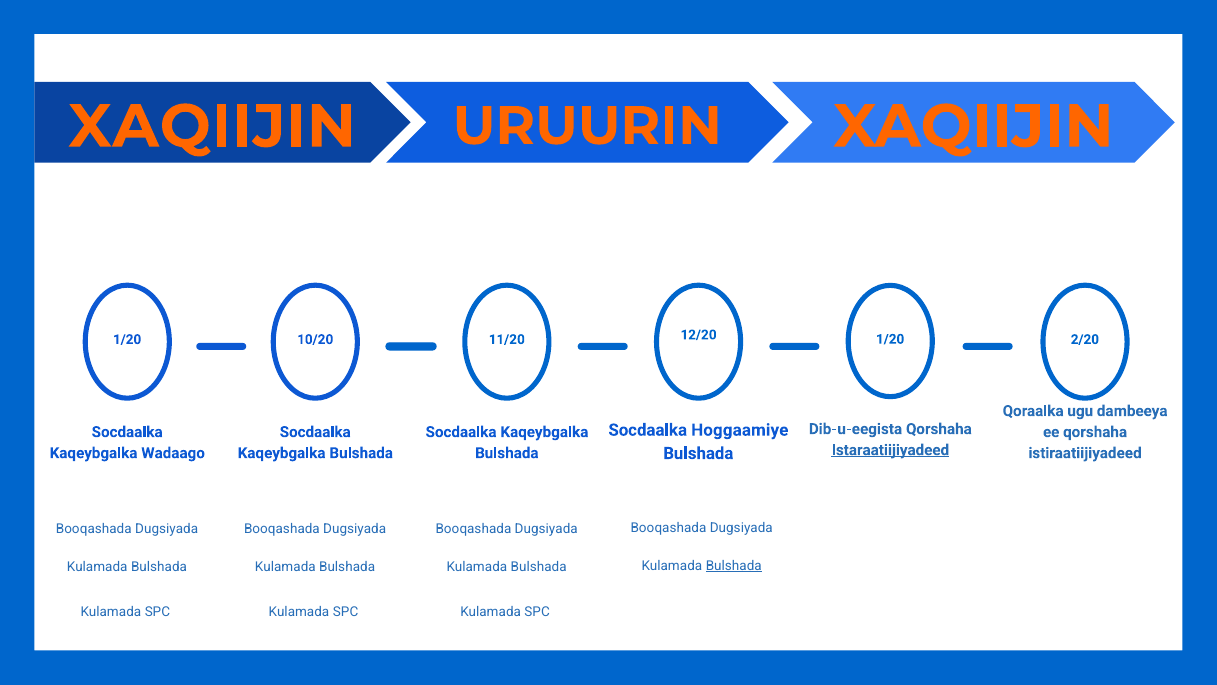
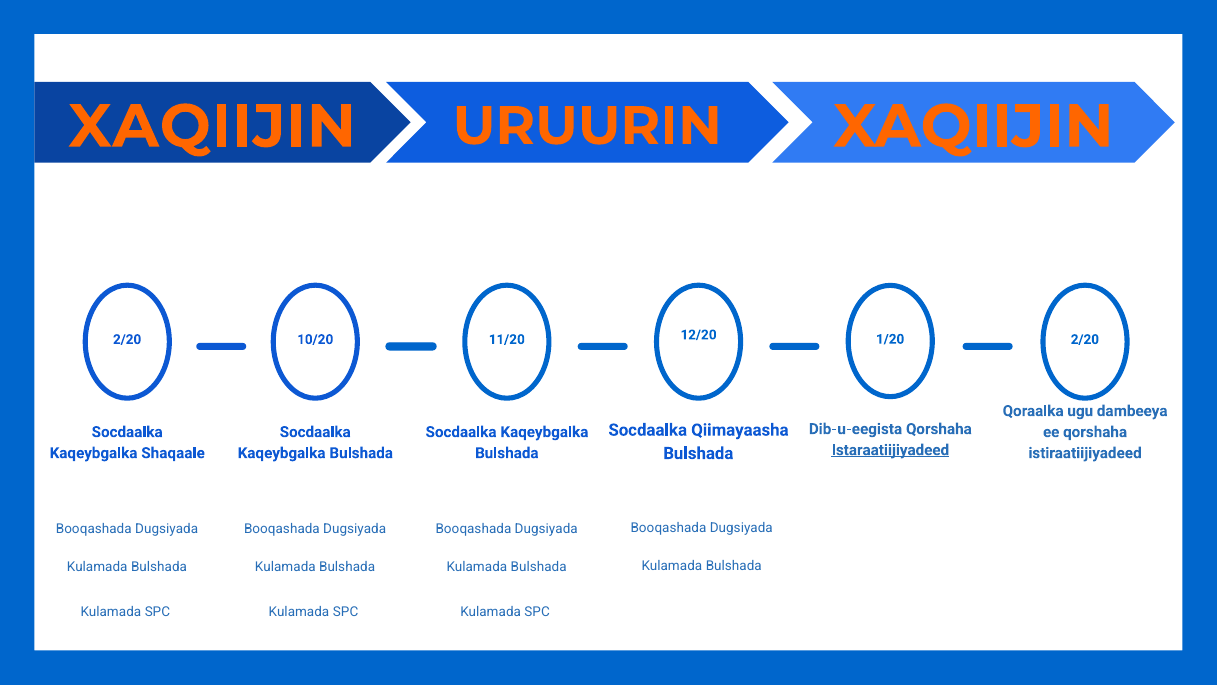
1/20 at (127, 339): 1/20 -> 2/20
Hoggaamiye: Hoggaamiye -> Qiimayaasha
Wadaago: Wadaago -> Shaqaale
Bulshada at (734, 565) underline: present -> none
